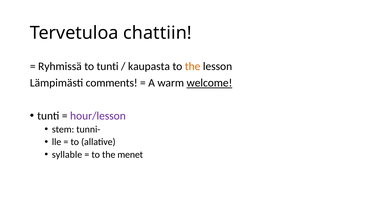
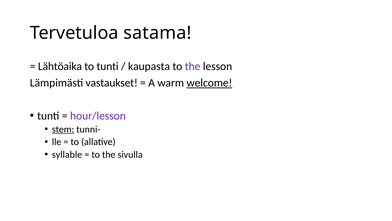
chattiin: chattiin -> satama
Ryhmissä: Ryhmissä -> Lähtöaika
the at (193, 66) colour: orange -> purple
comments: comments -> vastaukset
stem underline: none -> present
menet: menet -> sivulla
